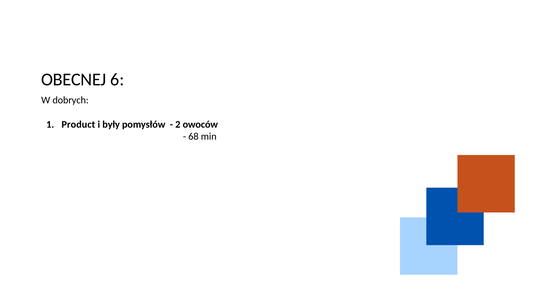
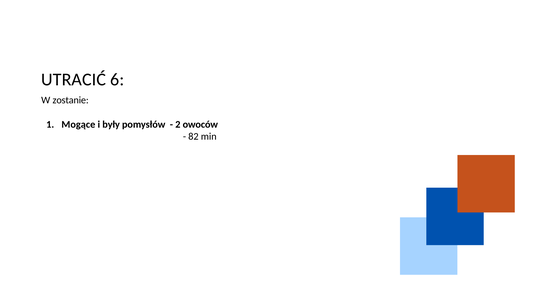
OBECNEJ: OBECNEJ -> UTRACIĆ
dobrych: dobrych -> zostanie
Product: Product -> Mogące
68: 68 -> 82
